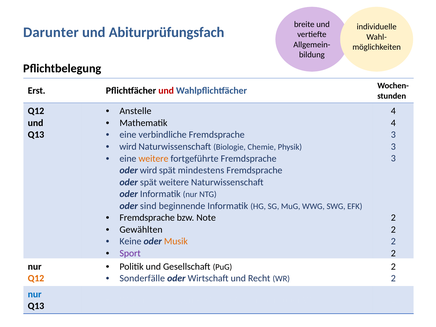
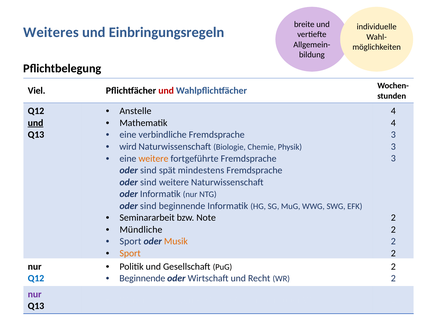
Darunter: Darunter -> Weiteres
Abiturprüfungsfach: Abiturprüfungsfach -> Einbringungsregeln
Erst: Erst -> Viel
und at (36, 123) underline: none -> present
wird at (149, 170): wird -> sind
spät at (148, 182): spät -> sind
Fremdsprache at (147, 218): Fremdsprache -> Seminararbeit
Gewählten: Gewählten -> Mündliche
Keine at (130, 241): Keine -> Sport
Sport at (130, 253) colour: purple -> orange
Sonderfälle at (142, 278): Sonderfälle -> Beginnende
Q12 at (36, 278) colour: orange -> blue
nur at (35, 294) colour: blue -> purple
